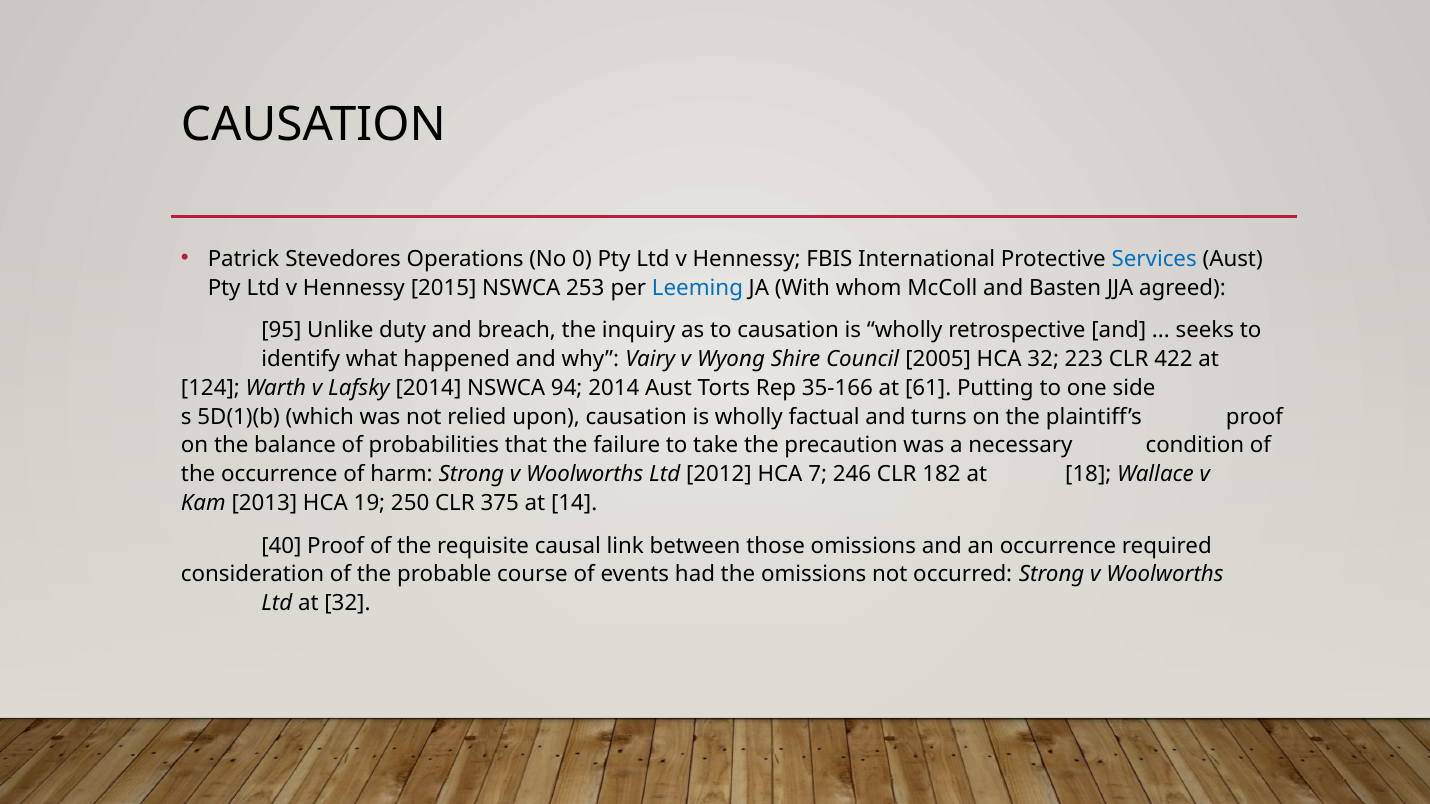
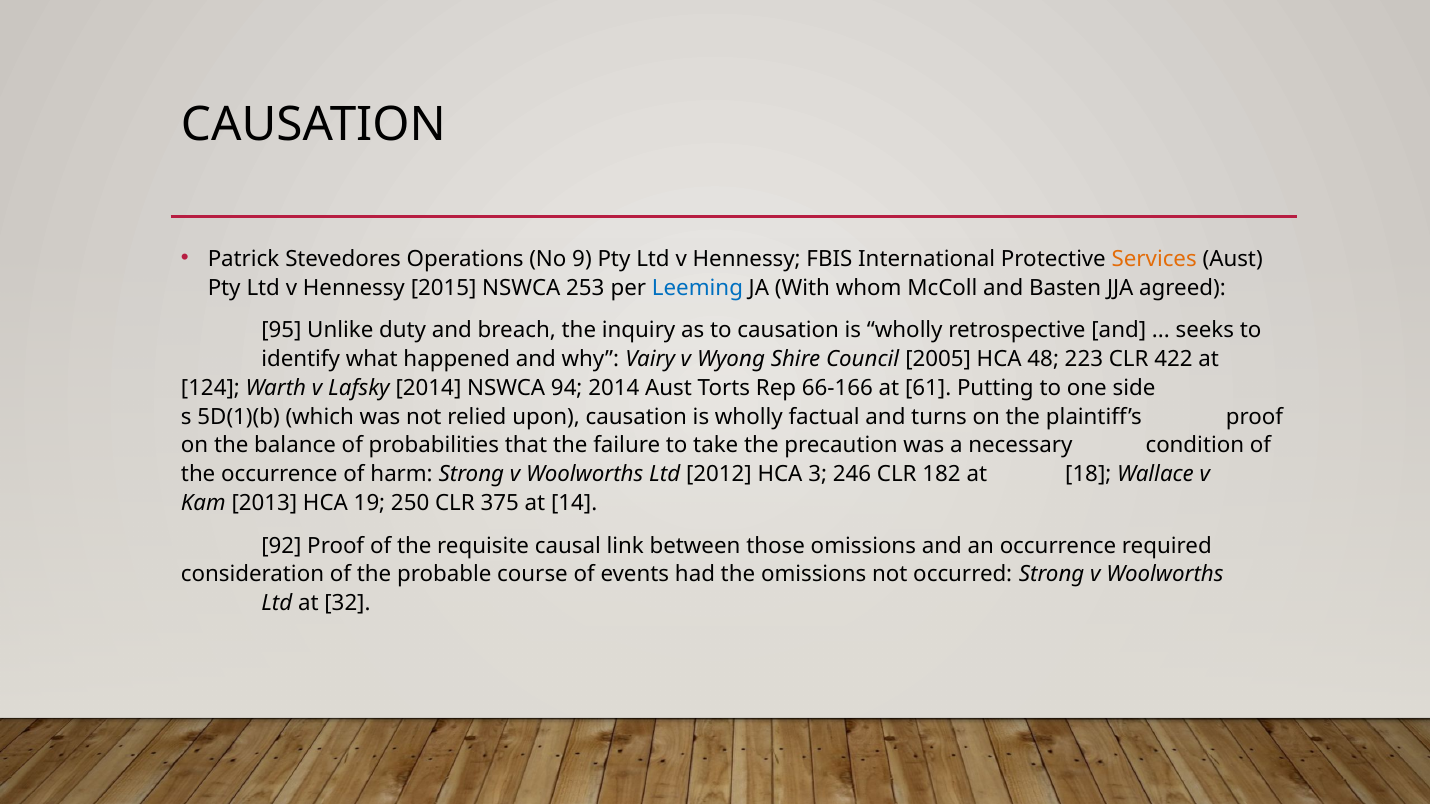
0: 0 -> 9
Services colour: blue -> orange
HCA 32: 32 -> 48
35-166: 35-166 -> 66-166
7: 7 -> 3
40: 40 -> 92
